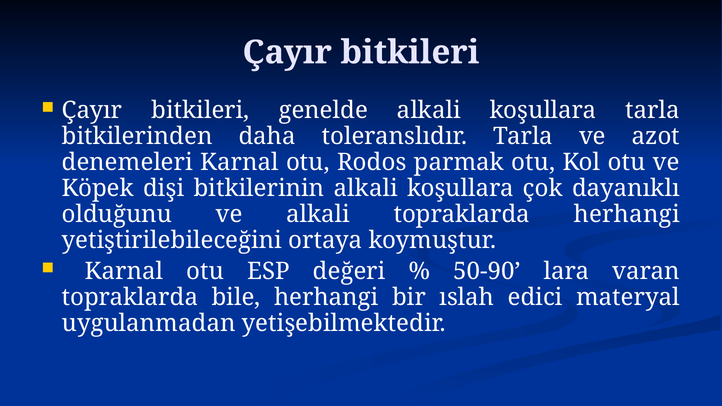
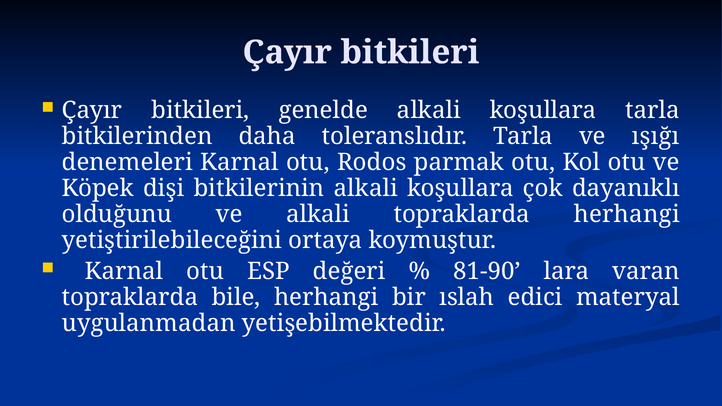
azot: azot -> ışığı
50-90: 50-90 -> 81-90
